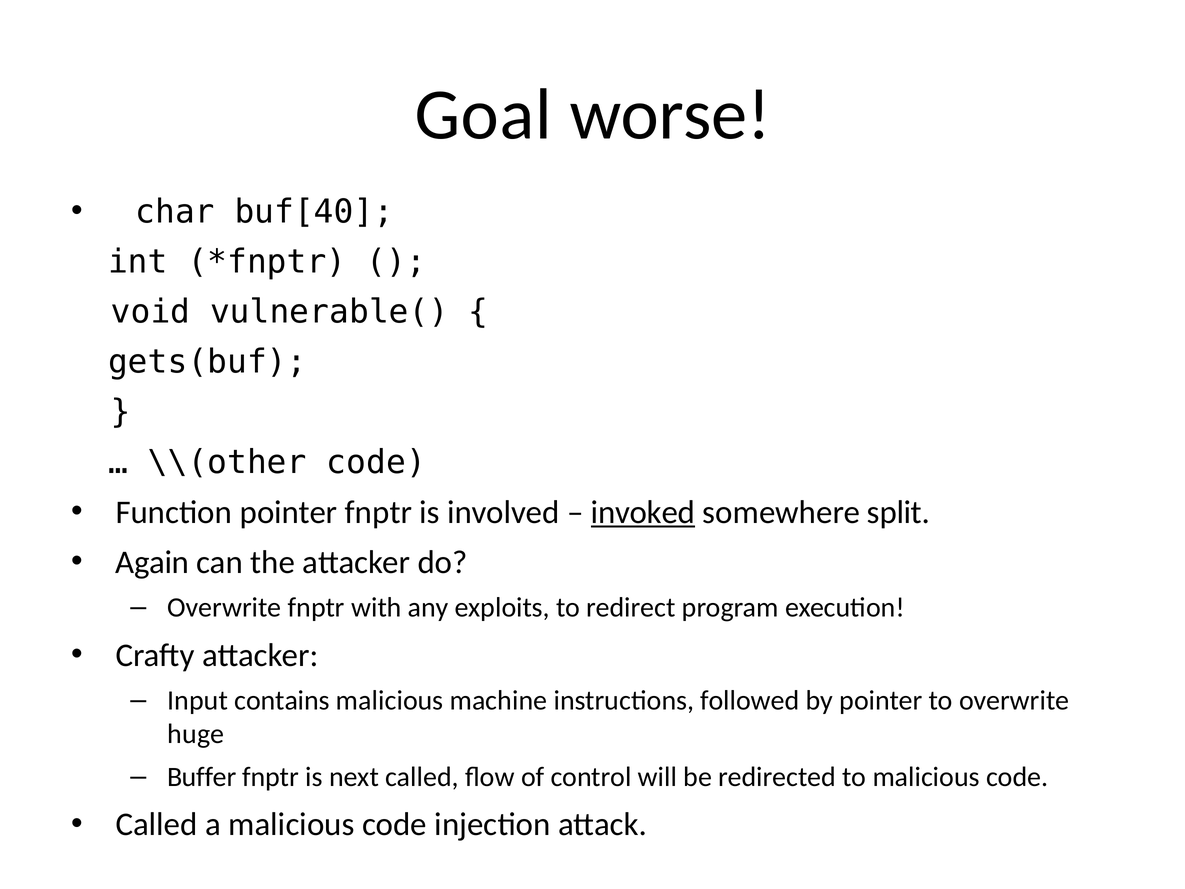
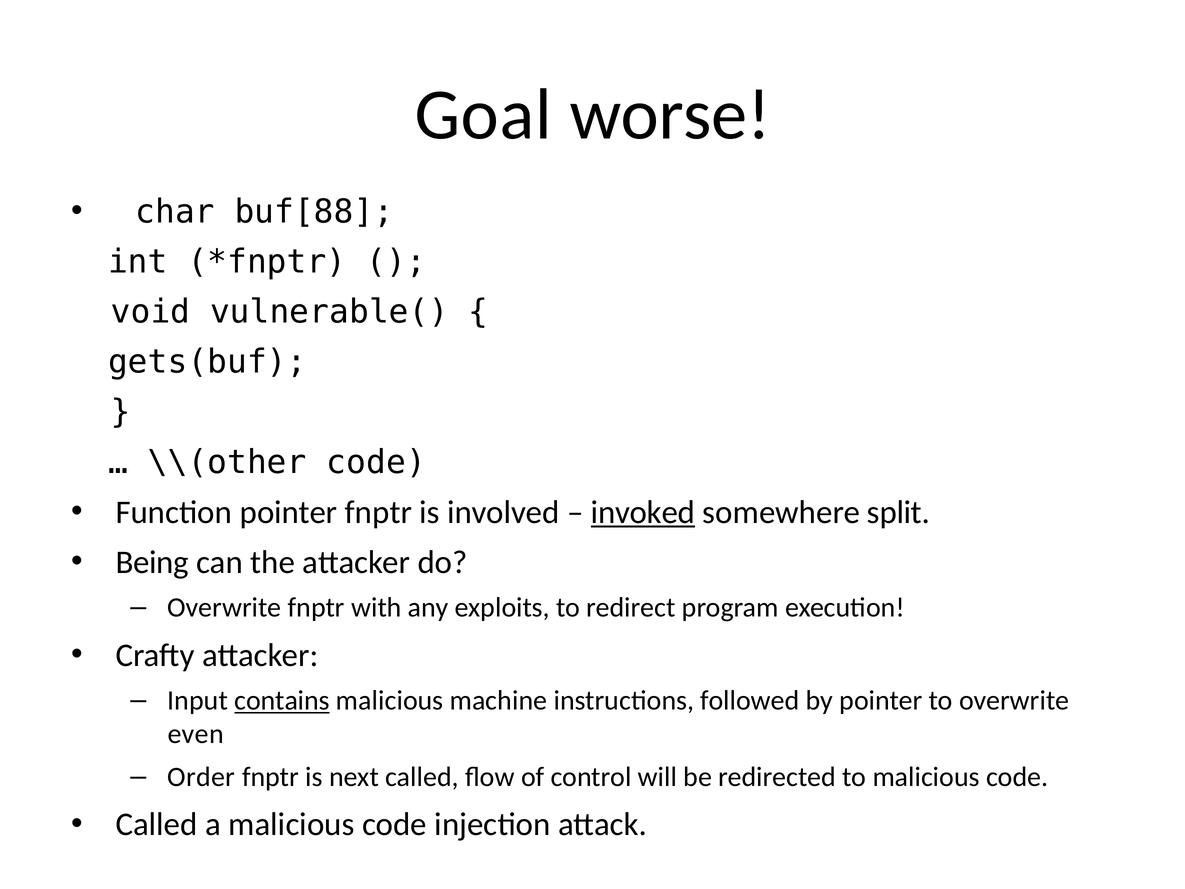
buf[40: buf[40 -> buf[88
Again: Again -> Being
contains underline: none -> present
huge: huge -> even
Buffer: Buffer -> Order
